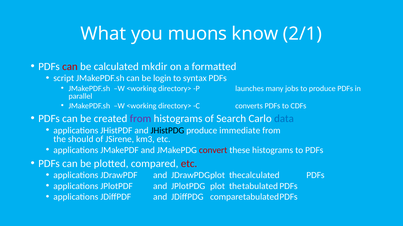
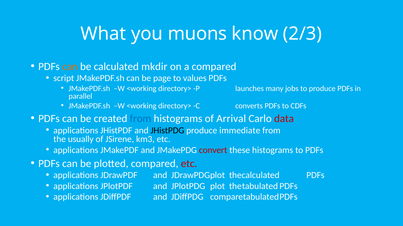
2/1: 2/1 -> 2/3
can at (70, 67) colour: red -> orange
a formatted: formatted -> compared
login: login -> page
syntax: syntax -> values
from at (141, 119) colour: purple -> blue
Search: Search -> Arrival
data colour: blue -> red
should: should -> usually
